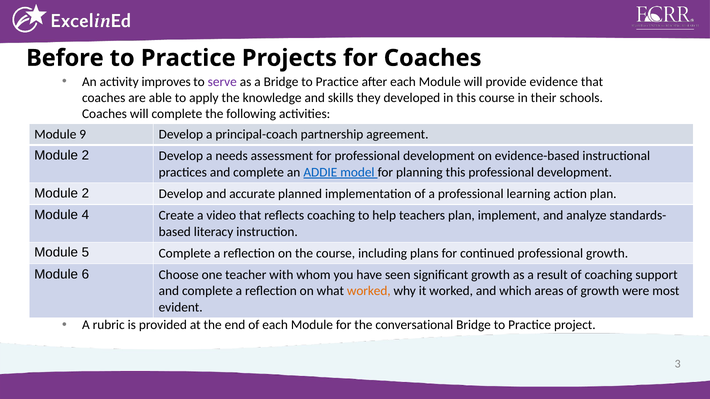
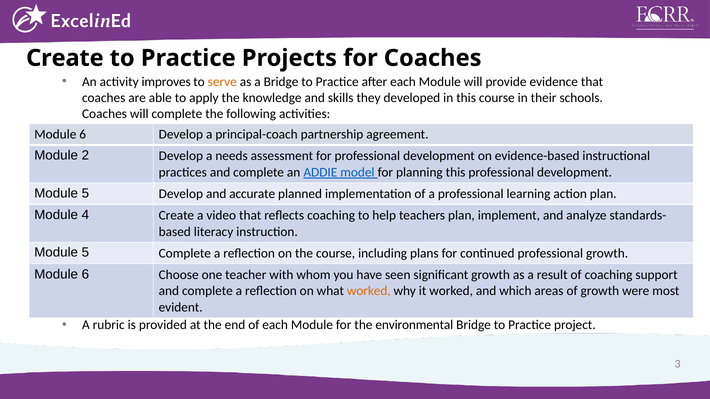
Before at (65, 58): Before -> Create
serve colour: purple -> orange
9 at (83, 135): 9 -> 6
2 at (85, 193): 2 -> 5
conversational: conversational -> environmental
